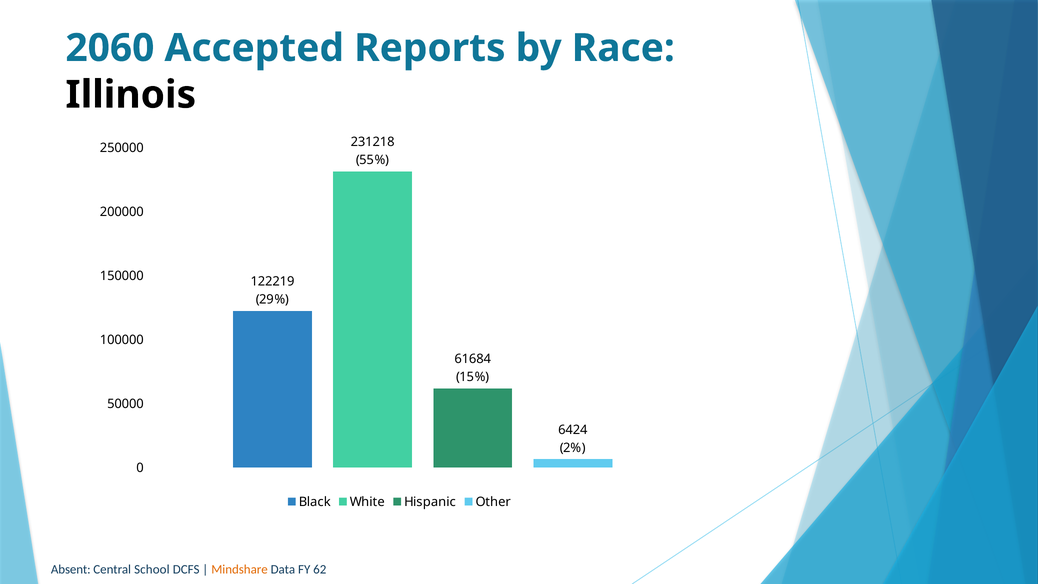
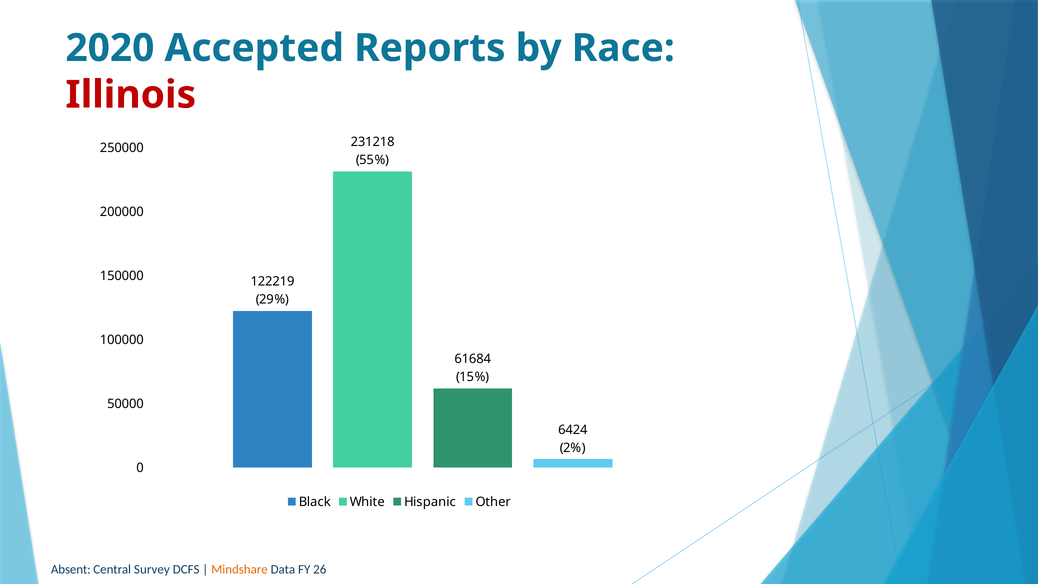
2060: 2060 -> 2020
Illinois colour: black -> red
School: School -> Survey
62: 62 -> 26
